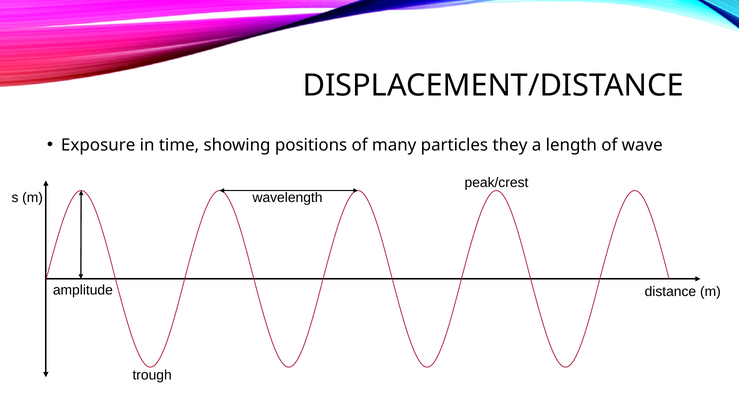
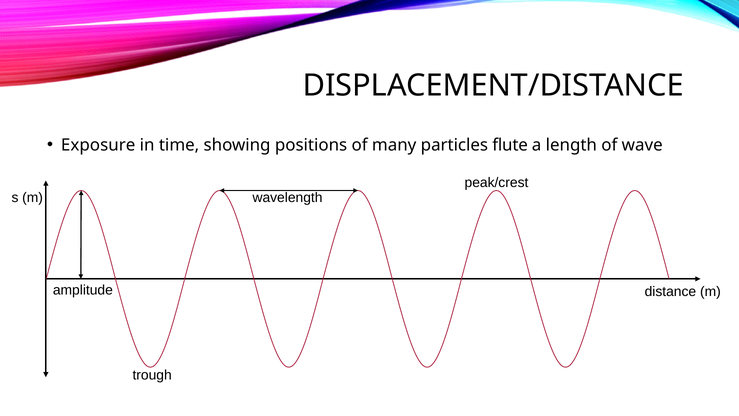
they: they -> flute
